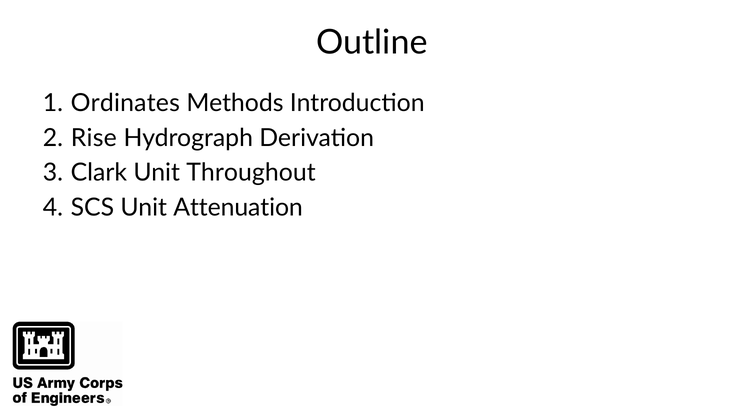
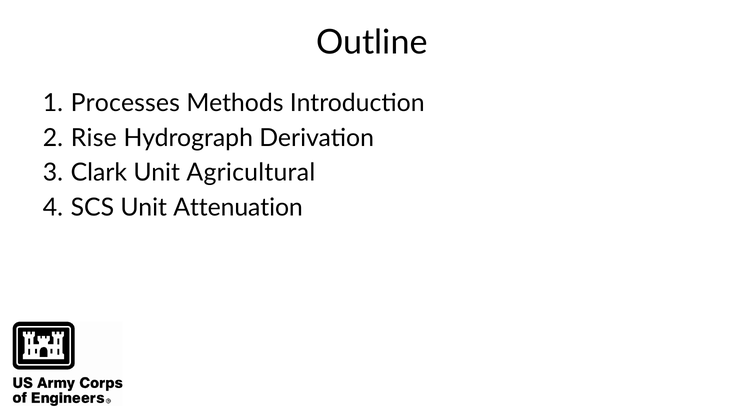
Ordinates: Ordinates -> Processes
Throughout: Throughout -> Agricultural
